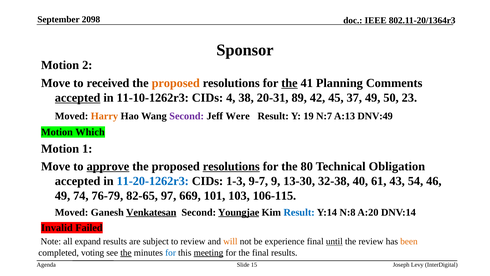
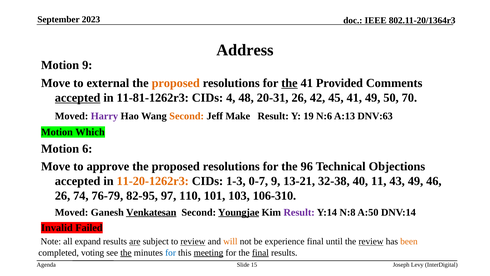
2098: 2098 -> 2023
Sponsor: Sponsor -> Address
Motion 2: 2 -> 9
received: received -> external
Planning: Planning -> Provided
11-10-1262r3: 11-10-1262r3 -> 11-81-1262r3
38: 38 -> 48
20-31 89: 89 -> 26
45 37: 37 -> 41
23: 23 -> 70
Harry colour: orange -> purple
Second at (187, 116) colour: purple -> orange
Were: Were -> Make
N:7: N:7 -> N:6
DNV:49: DNV:49 -> DNV:63
1: 1 -> 6
approve underline: present -> none
resolutions at (231, 166) underline: present -> none
80: 80 -> 96
Obligation: Obligation -> Objections
11-20-1262r3 colour: blue -> orange
9-7: 9-7 -> 0-7
13-30: 13-30 -> 13-21
61: 61 -> 11
43 54: 54 -> 49
49 at (62, 196): 49 -> 26
82-65: 82-65 -> 82-95
669: 669 -> 110
106-115: 106-115 -> 106-310
Result at (299, 212) colour: blue -> purple
A:20: A:20 -> A:50
are underline: none -> present
review at (193, 241) underline: none -> present
until underline: present -> none
review at (371, 241) underline: none -> present
final at (260, 252) underline: none -> present
